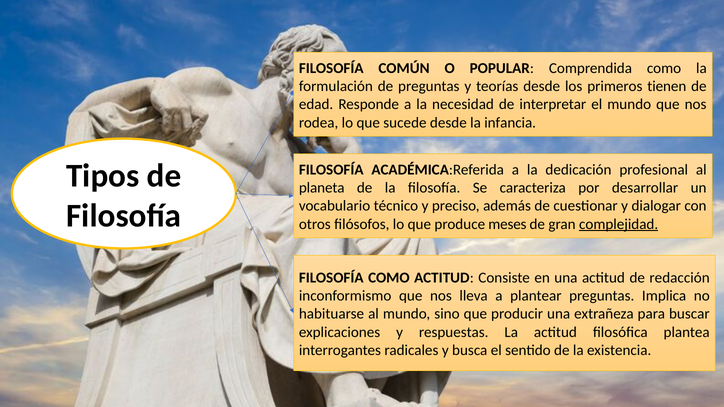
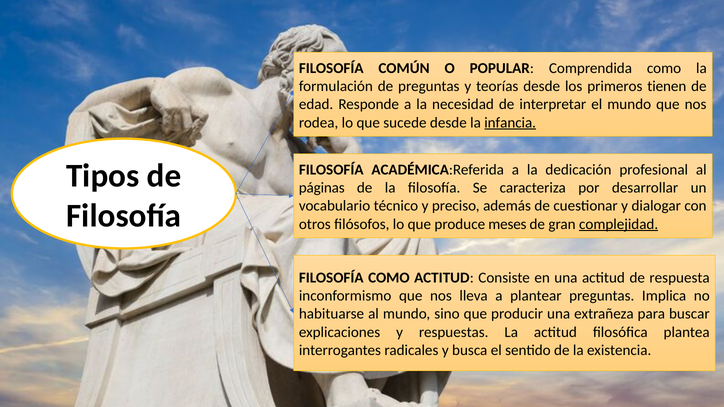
infancia underline: none -> present
planeta: planeta -> páginas
redacción: redacción -> respuesta
